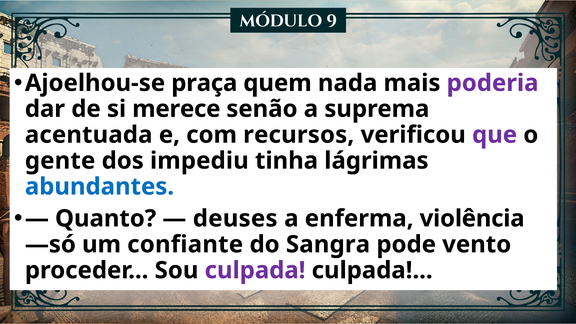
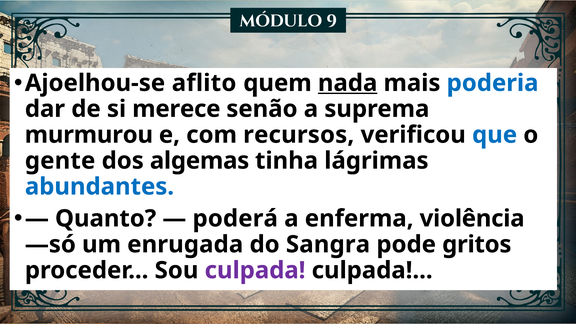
praça: praça -> aflito
nada underline: none -> present
poderia colour: purple -> blue
acentuada: acentuada -> murmurou
que colour: purple -> blue
impediu: impediu -> algemas
deuses: deuses -> poderá
confiante: confiante -> enrugada
vento: vento -> gritos
